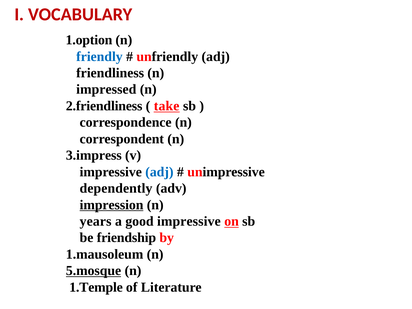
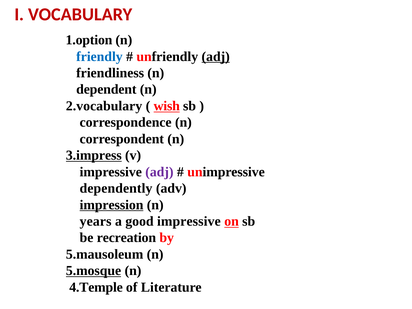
adj at (216, 57) underline: none -> present
impressed: impressed -> dependent
2.friendliness: 2.friendliness -> 2.vocabulary
take: take -> wish
3.impress underline: none -> present
adj at (159, 172) colour: blue -> purple
friendship: friendship -> recreation
1.mausoleum: 1.mausoleum -> 5.mausoleum
1.Temple: 1.Temple -> 4.Temple
